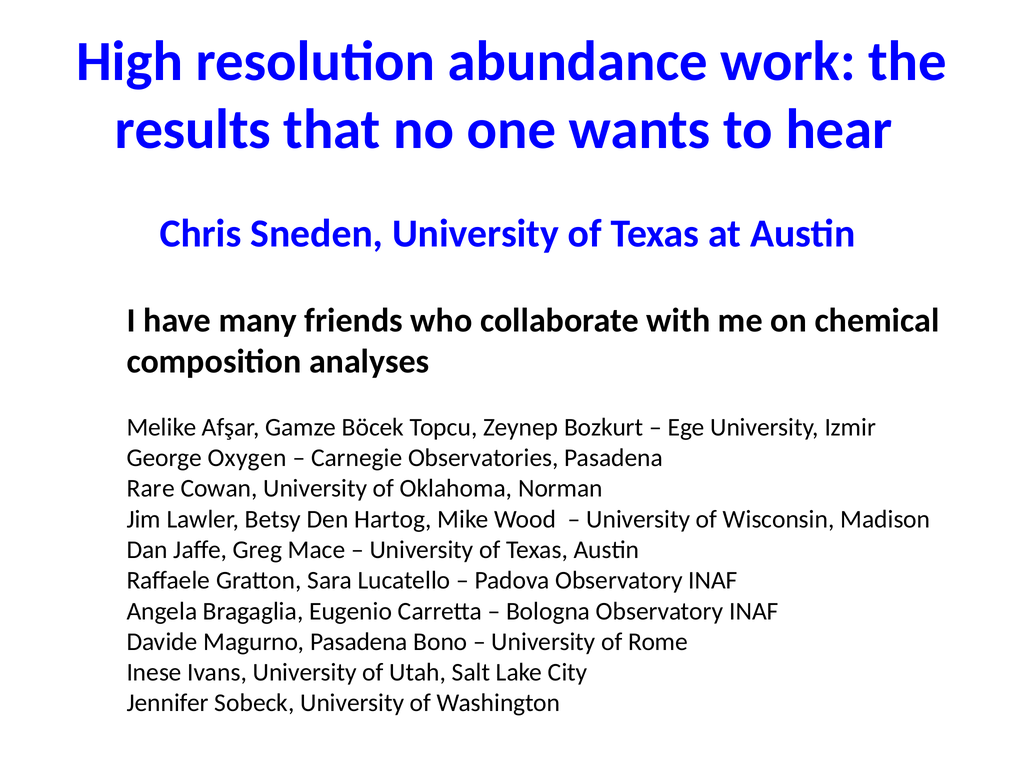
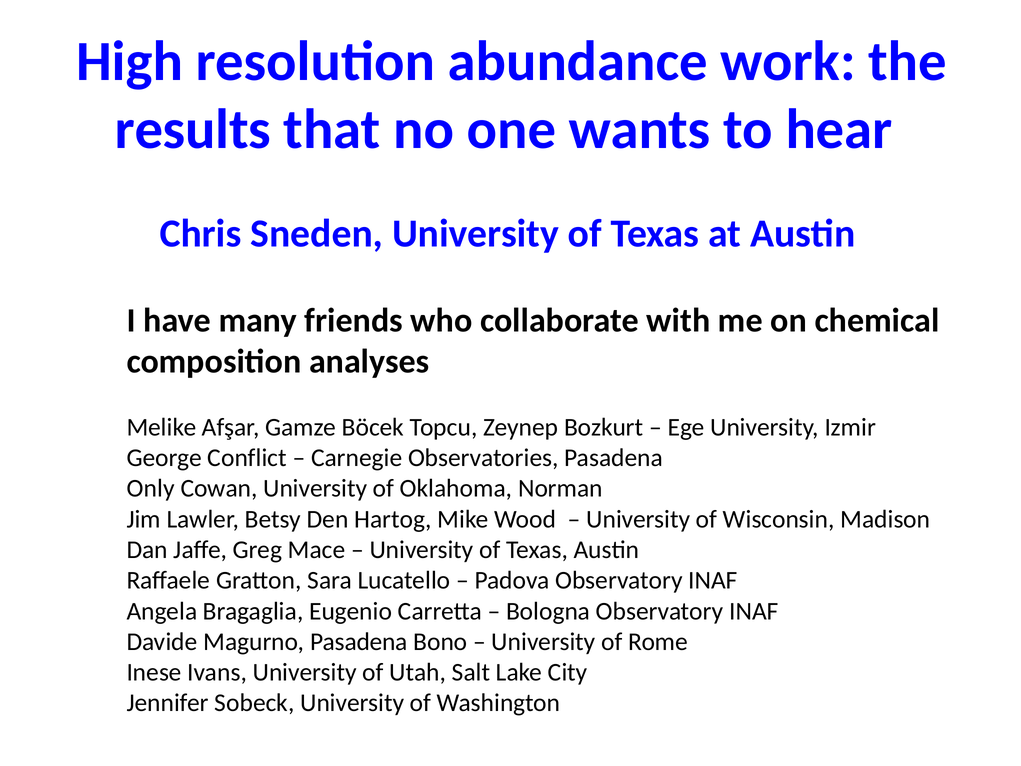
Oxygen: Oxygen -> Conflict
Rare: Rare -> Only
